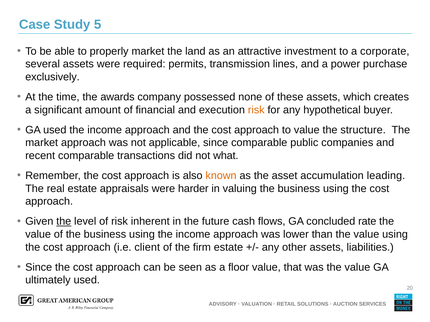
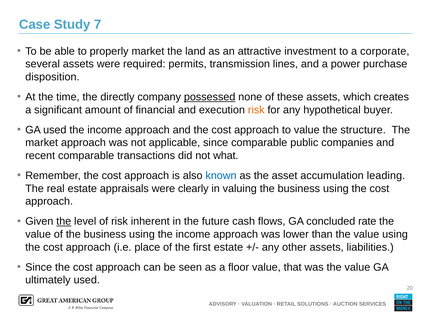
5: 5 -> 7
exclusively: exclusively -> disposition
awards: awards -> directly
possessed underline: none -> present
known colour: orange -> blue
harder: harder -> clearly
client: client -> place
firm: firm -> first
